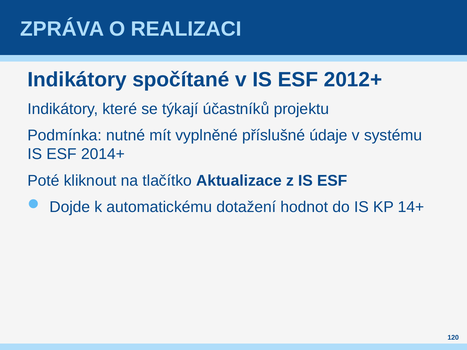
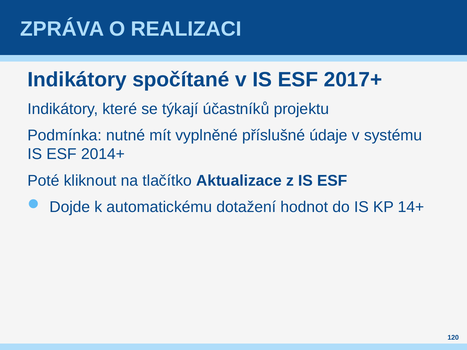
2012+: 2012+ -> 2017+
